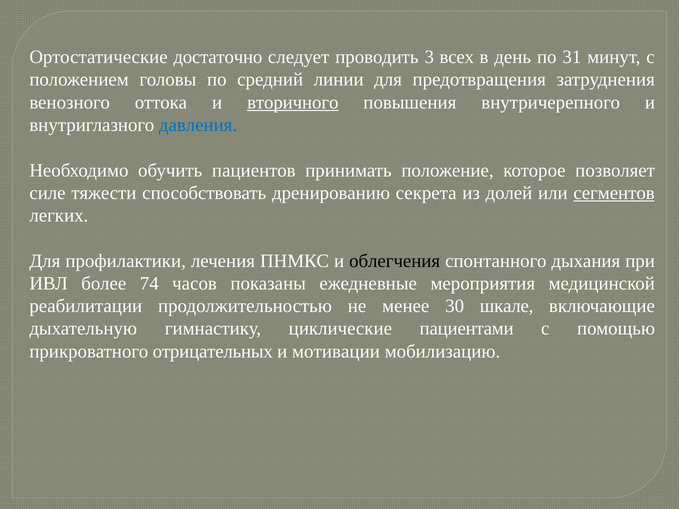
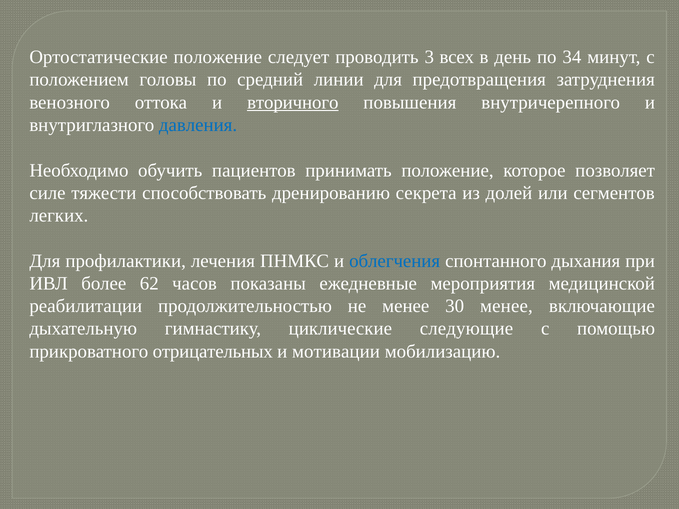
Ортостатические достаточно: достаточно -> положение
31: 31 -> 34
сегментов underline: present -> none
облегчения colour: black -> blue
74: 74 -> 62
30 шкале: шкале -> менее
пациентами: пациентами -> следующие
